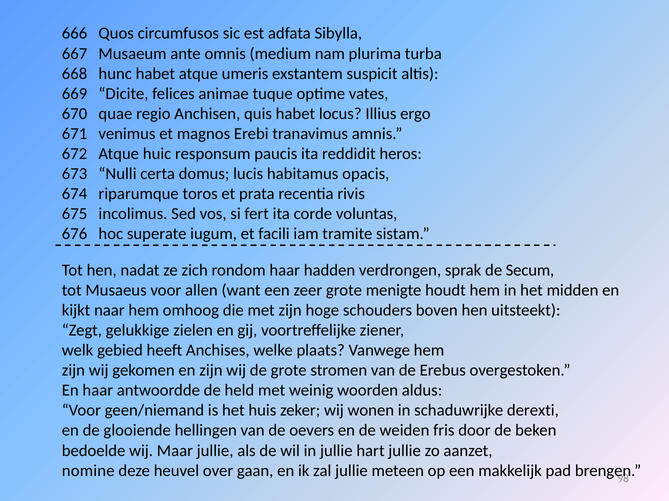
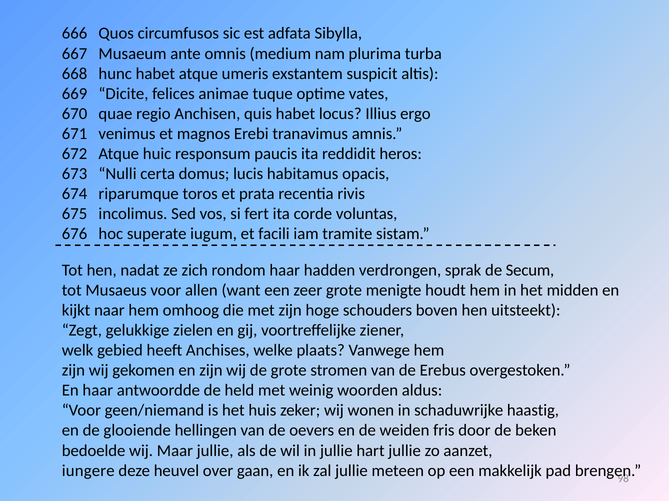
derexti: derexti -> haastig
nomine: nomine -> iungere
